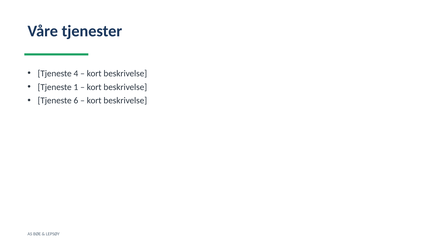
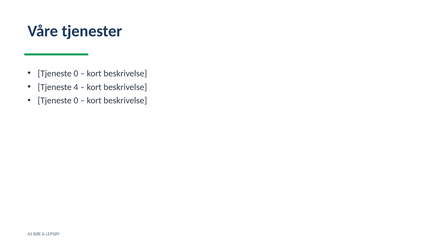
4 at (76, 73): 4 -> 0
1: 1 -> 4
6 at (76, 100): 6 -> 0
